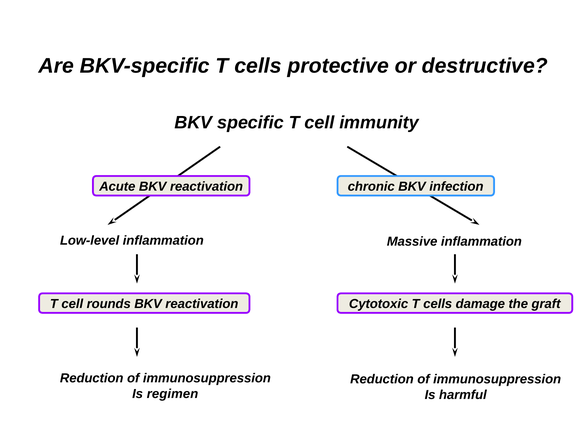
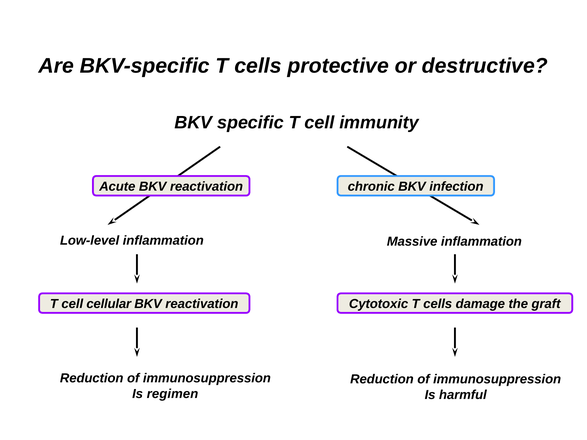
rounds: rounds -> cellular
